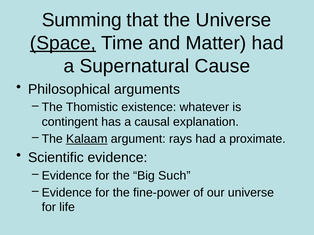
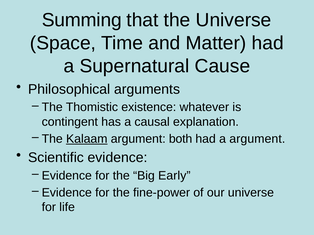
Space underline: present -> none
rays: rays -> both
a proximate: proximate -> argument
Such: Such -> Early
